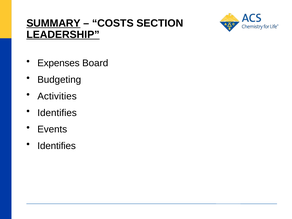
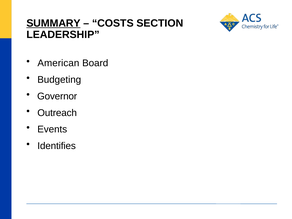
LEADERSHIP underline: present -> none
Expenses: Expenses -> American
Activities: Activities -> Governor
Identifies at (57, 113): Identifies -> Outreach
